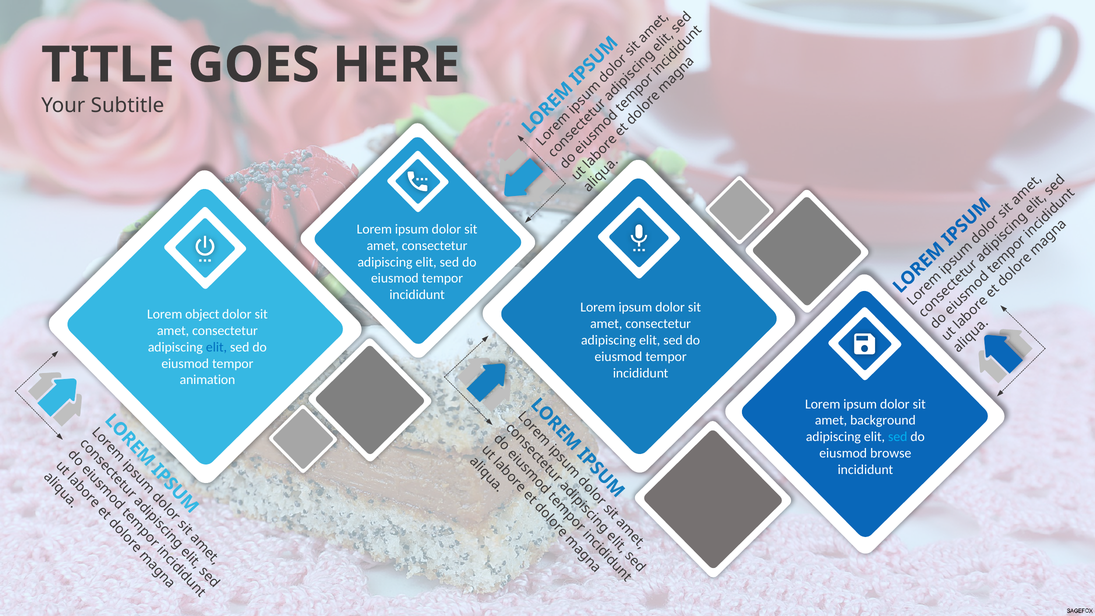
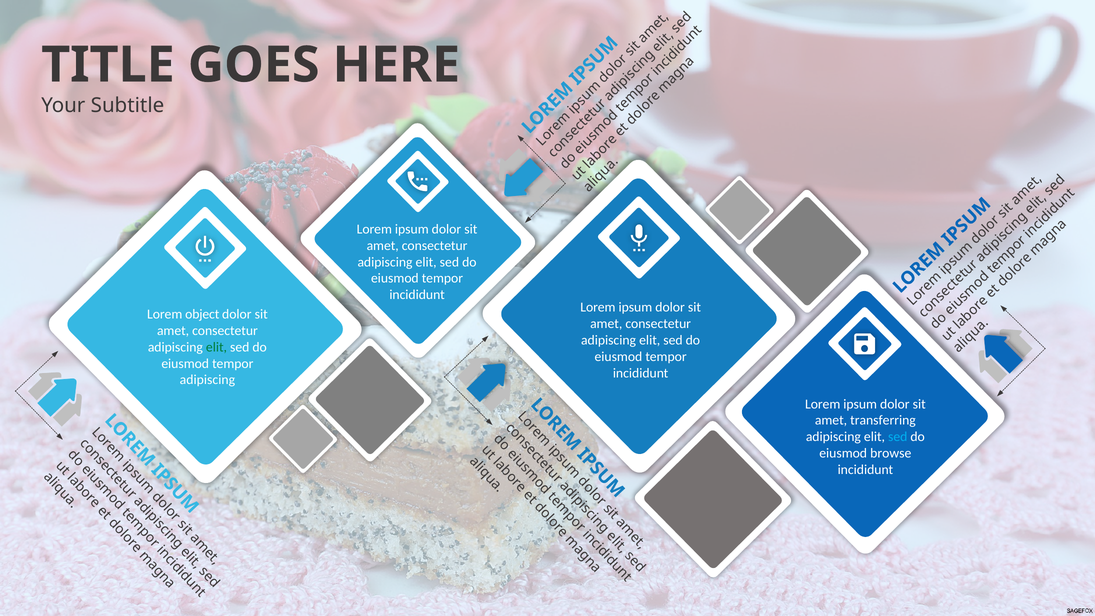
elit at (216, 347) colour: blue -> green
animation at (207, 380): animation -> adipiscing
background: background -> transferring
